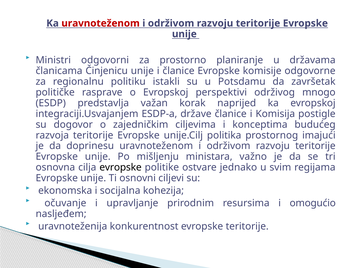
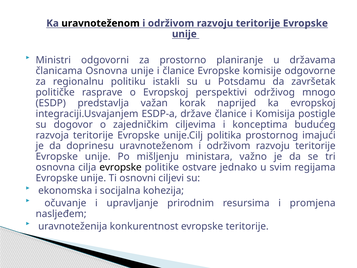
uravnoteženom at (101, 23) colour: red -> black
članicama Činjenicu: Činjenicu -> Osnovna
omogućio: omogućio -> promjena
